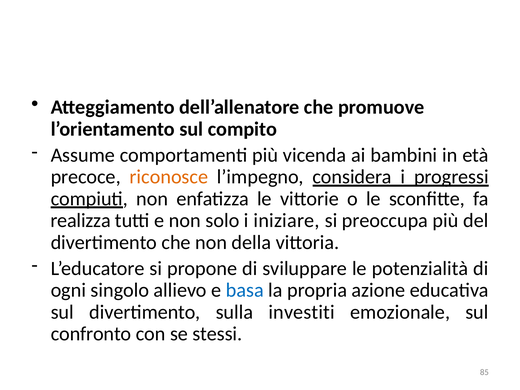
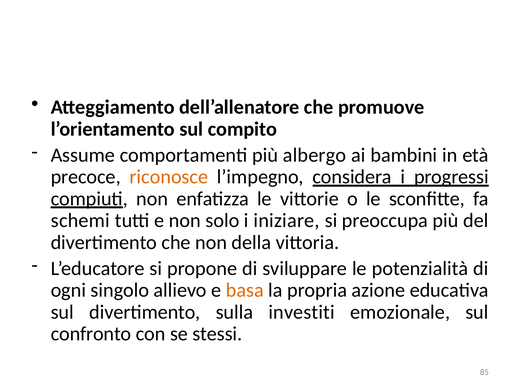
vicenda: vicenda -> albergo
realizza: realizza -> schemi
basa colour: blue -> orange
